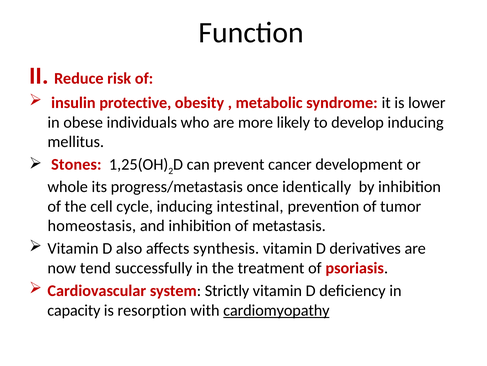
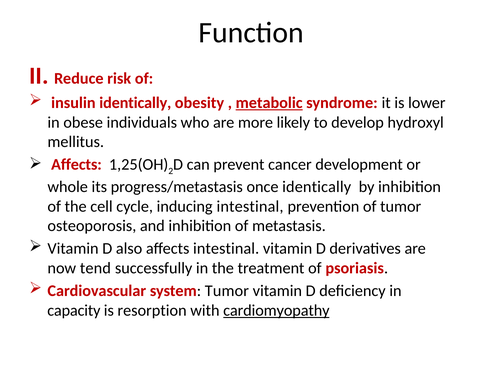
insulin protective: protective -> identically
metabolic underline: none -> present
develop inducing: inducing -> hydroxyl
Stones at (76, 164): Stones -> Affects
homeostasis: homeostasis -> osteoporosis
affects synthesis: synthesis -> intestinal
system Strictly: Strictly -> Tumor
